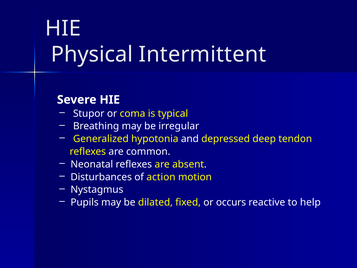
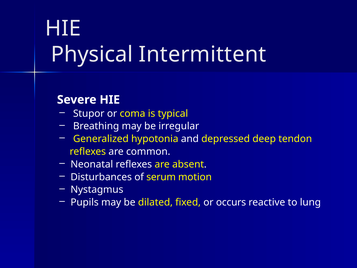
action: action -> serum
help: help -> lung
